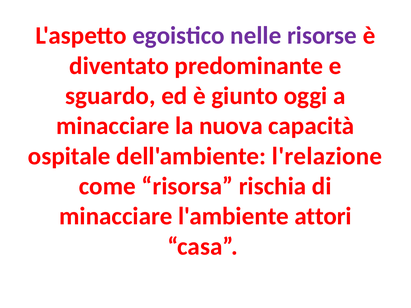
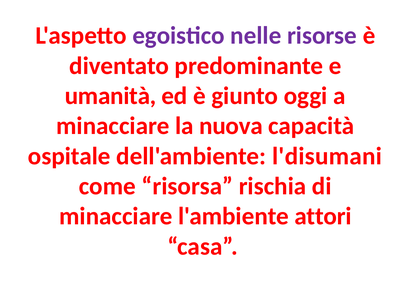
sguardo: sguardo -> umanità
l'relazione: l'relazione -> l'disumani
